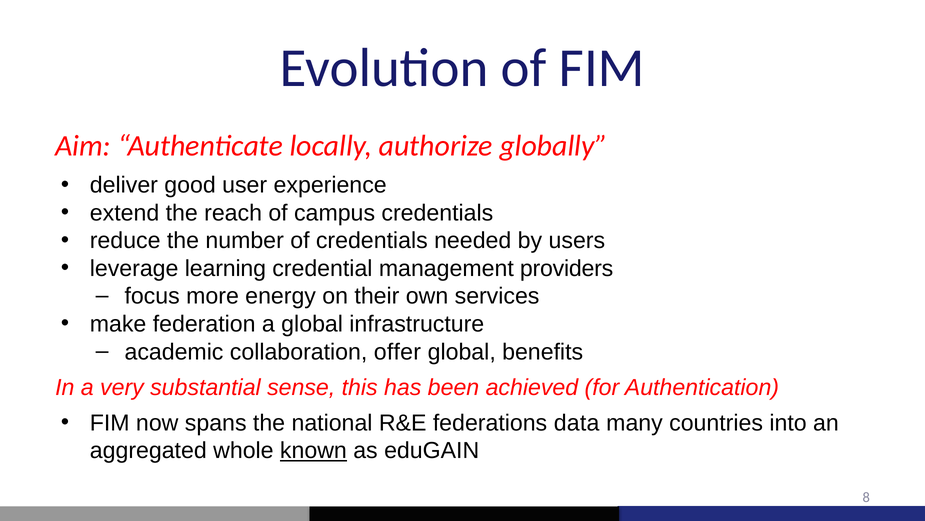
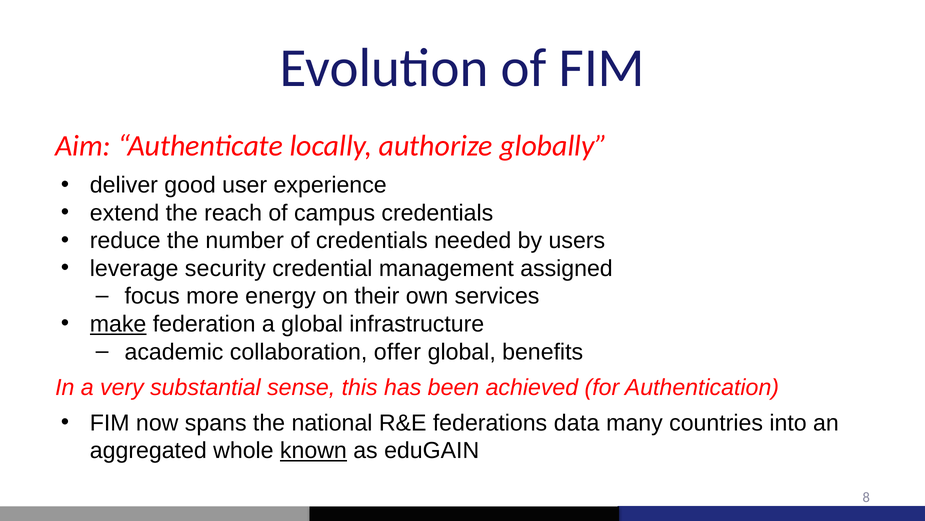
learning: learning -> security
providers: providers -> assigned
make underline: none -> present
